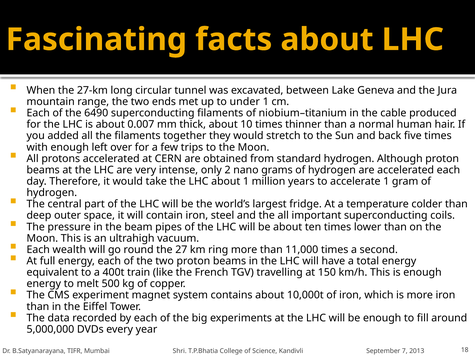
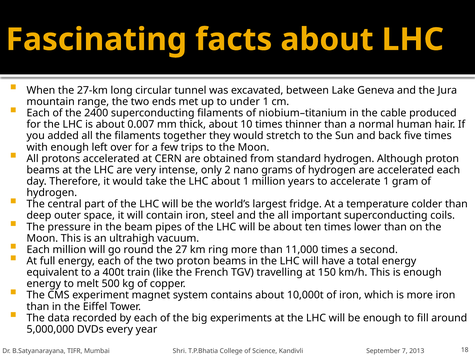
6490: 6490 -> 2400
Each wealth: wealth -> million
